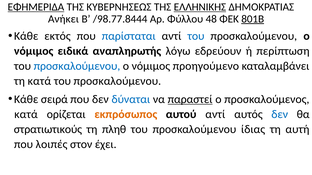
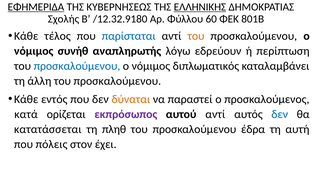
Ανήκει: Ανήκει -> Σχολής
/98.77.8444: /98.77.8444 -> /12.32.9180
48: 48 -> 60
801Β underline: present -> none
εκτός: εκτός -> τέλος
του at (196, 36) colour: blue -> orange
ειδικά: ειδικά -> συνήθ
προηγούμενο: προηγούμενο -> διπλωματικός
τη κατά: κατά -> άλλη
σειρά: σειρά -> εντός
δύναται colour: blue -> orange
παραστεί underline: present -> none
εκπρόσωπος colour: orange -> purple
στρατιωτικούς: στρατιωτικούς -> κατατάσσεται
ίδιας: ίδιας -> έδρα
λοιπές: λοιπές -> πόλεις
